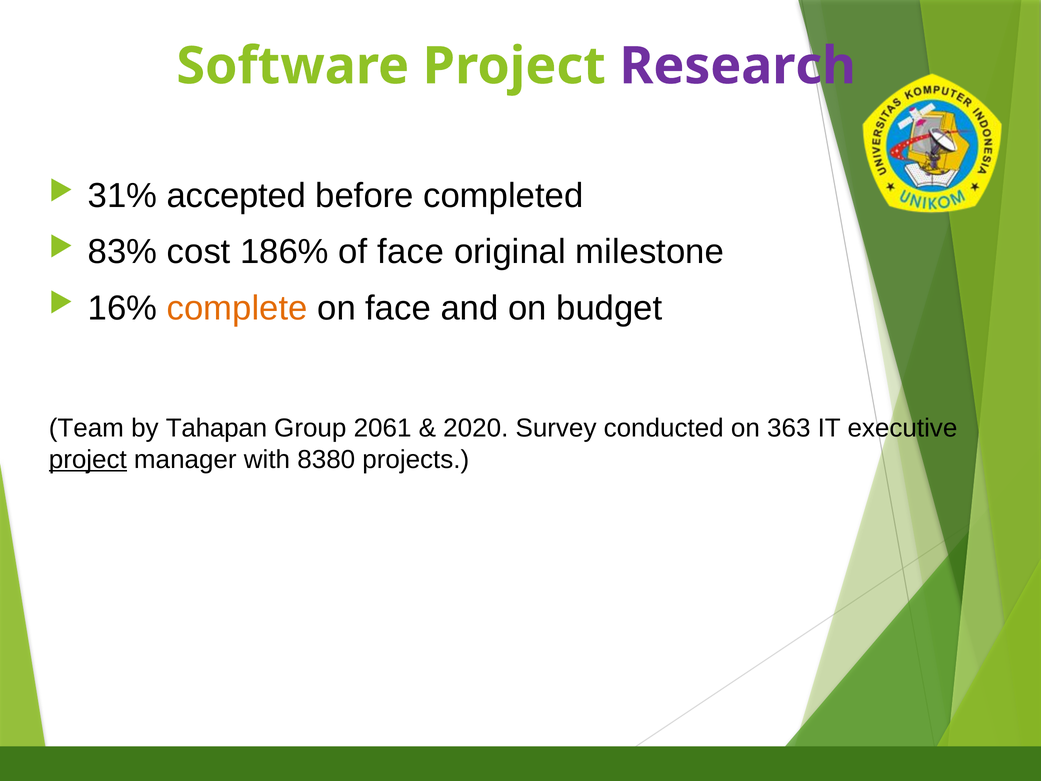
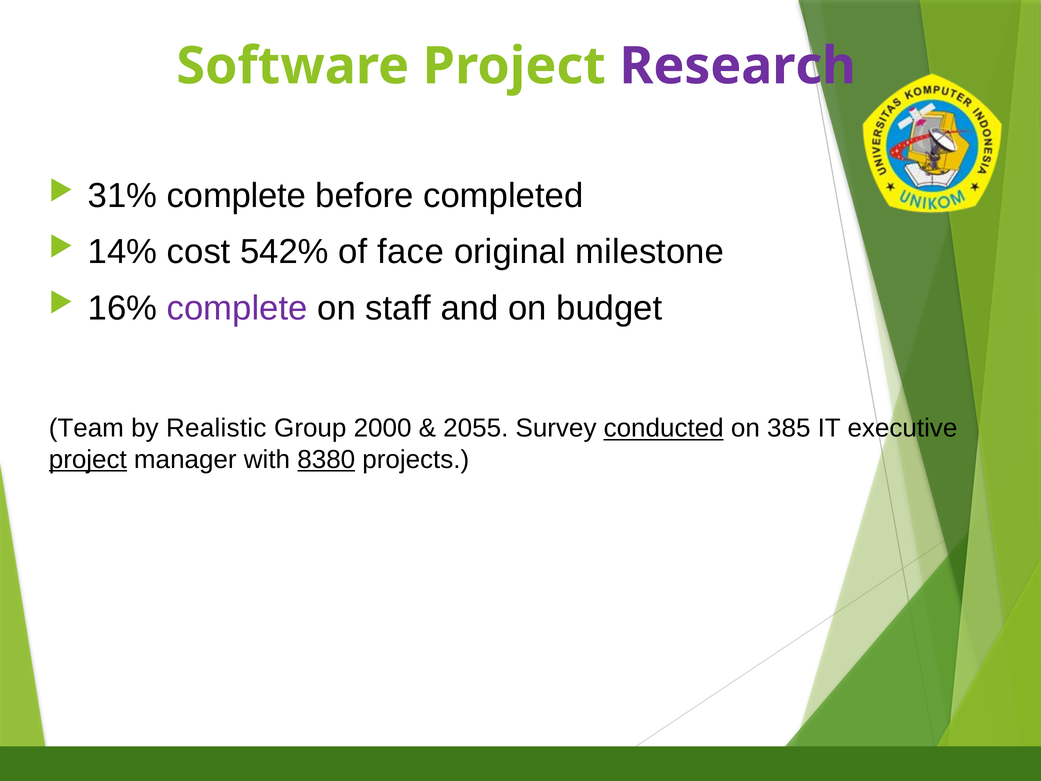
31% accepted: accepted -> complete
83%: 83% -> 14%
186%: 186% -> 542%
complete at (237, 308) colour: orange -> purple
on face: face -> staff
Tahapan: Tahapan -> Realistic
2061: 2061 -> 2000
2020: 2020 -> 2055
conducted underline: none -> present
363: 363 -> 385
8380 underline: none -> present
